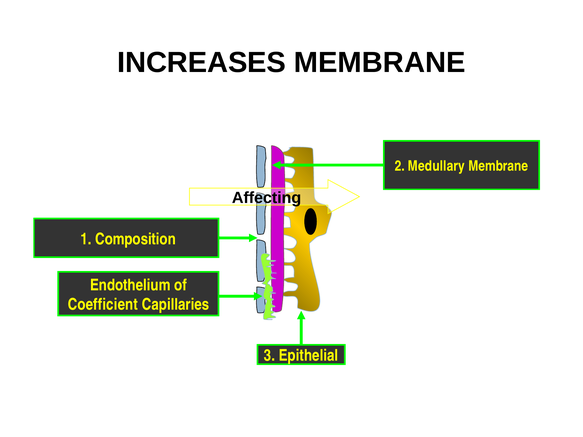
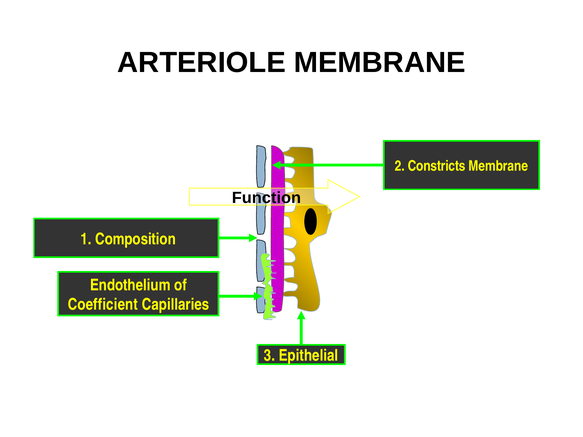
INCREASES: INCREASES -> ARTERIOLE
Medullary: Medullary -> Constricts
Affecting: Affecting -> Function
